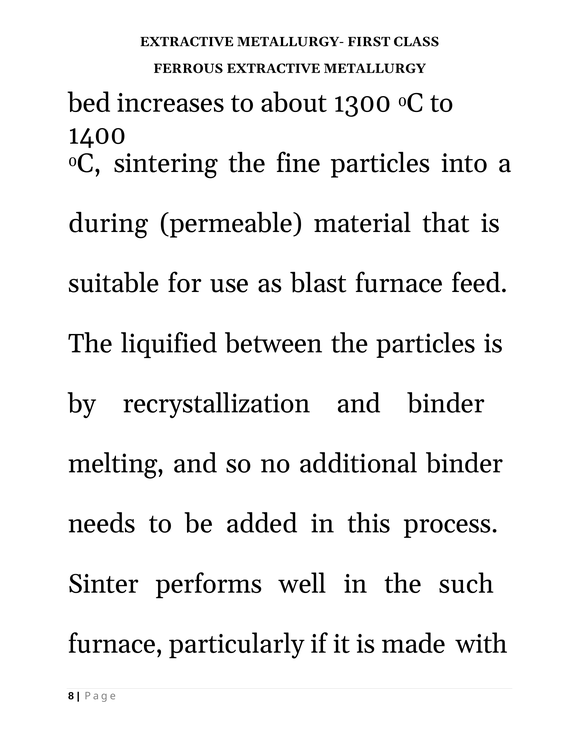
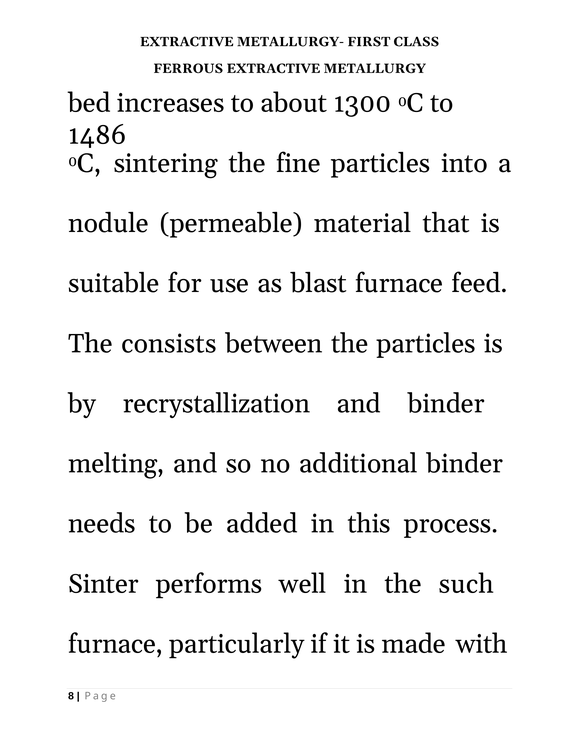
1400: 1400 -> 1486
during: during -> nodule
liquified: liquified -> consists
